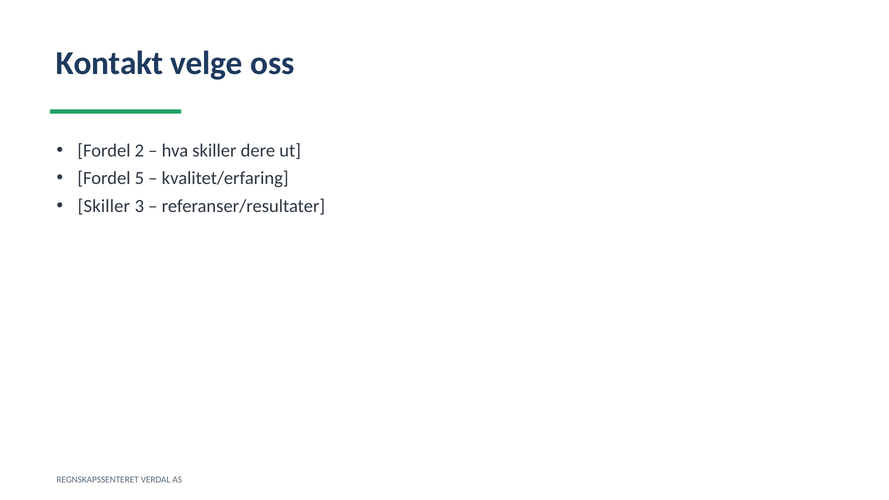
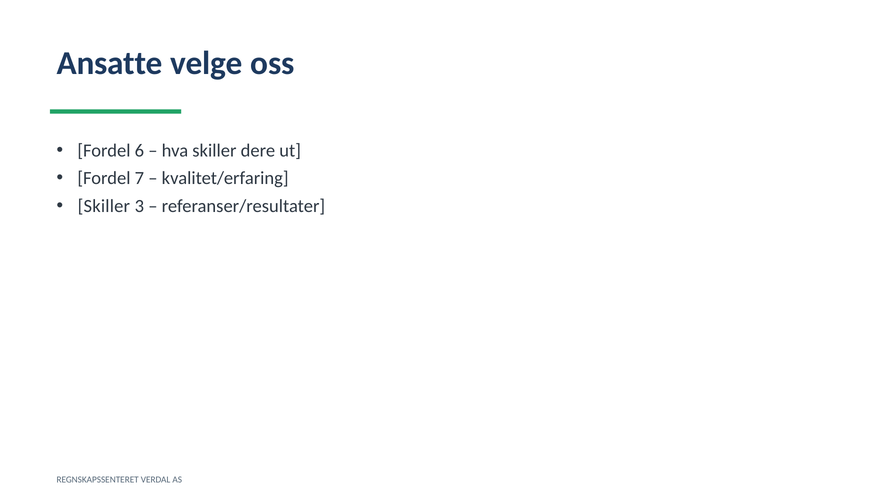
Kontakt: Kontakt -> Ansatte
2: 2 -> 6
5: 5 -> 7
